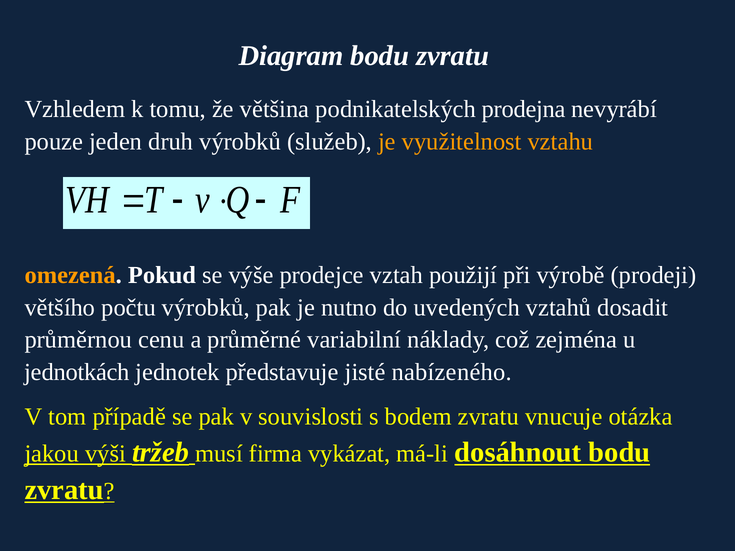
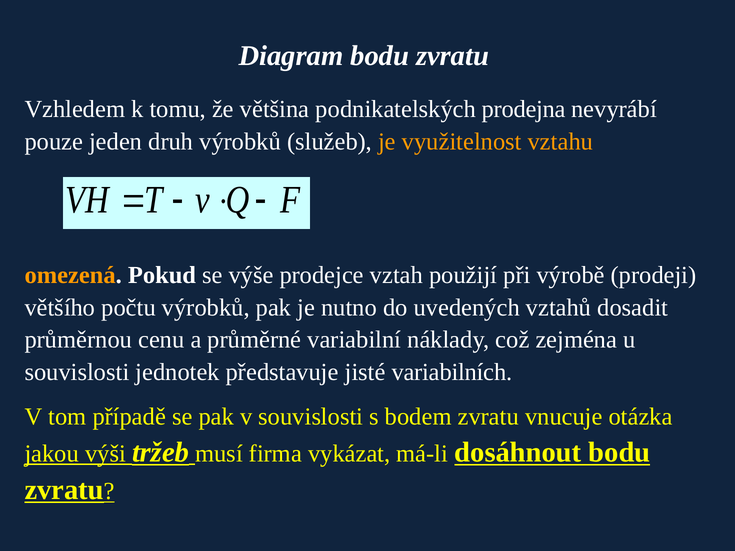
jednotkách at (77, 372): jednotkách -> souvislosti
nabízeného: nabízeného -> variabilních
